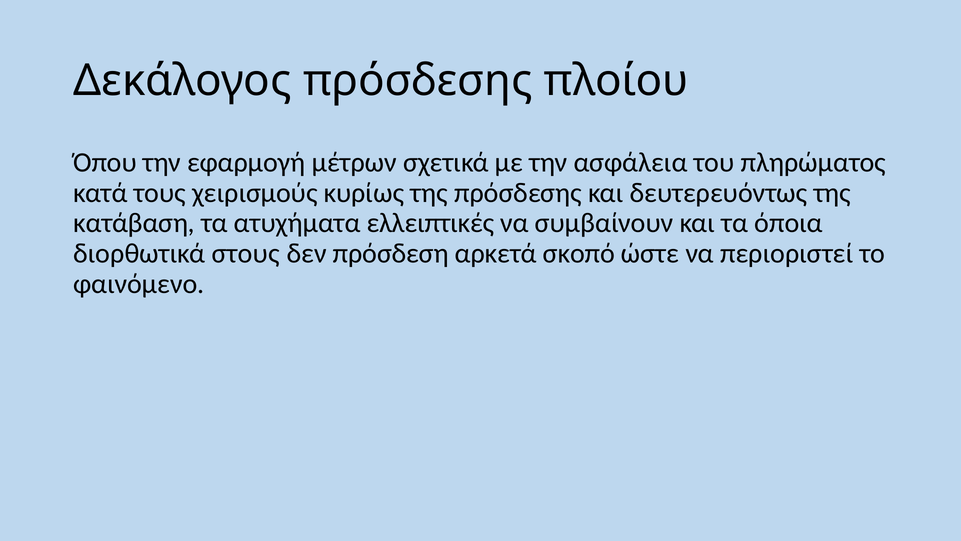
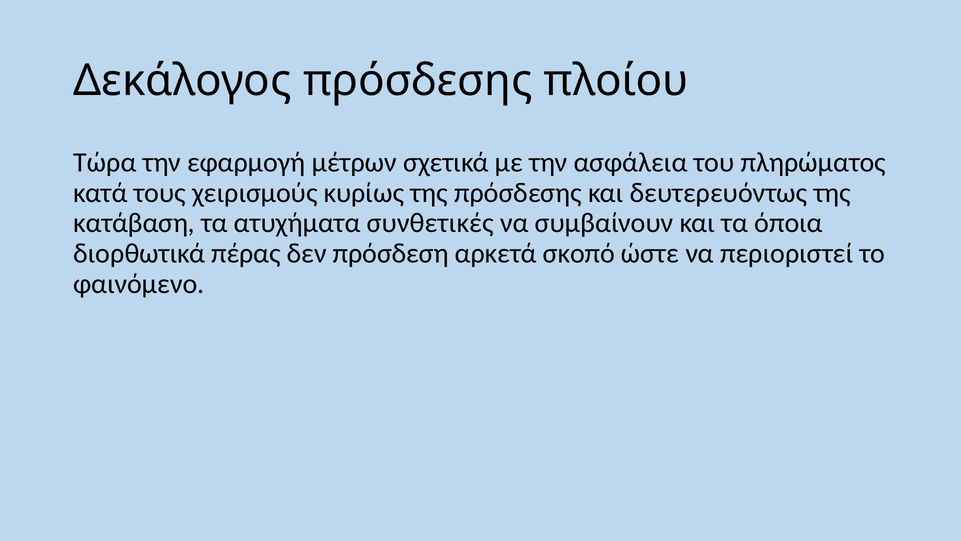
Όπου: Όπου -> Τώρα
ελλειπτικές: ελλειπτικές -> συνθετικές
στους: στους -> πέρας
